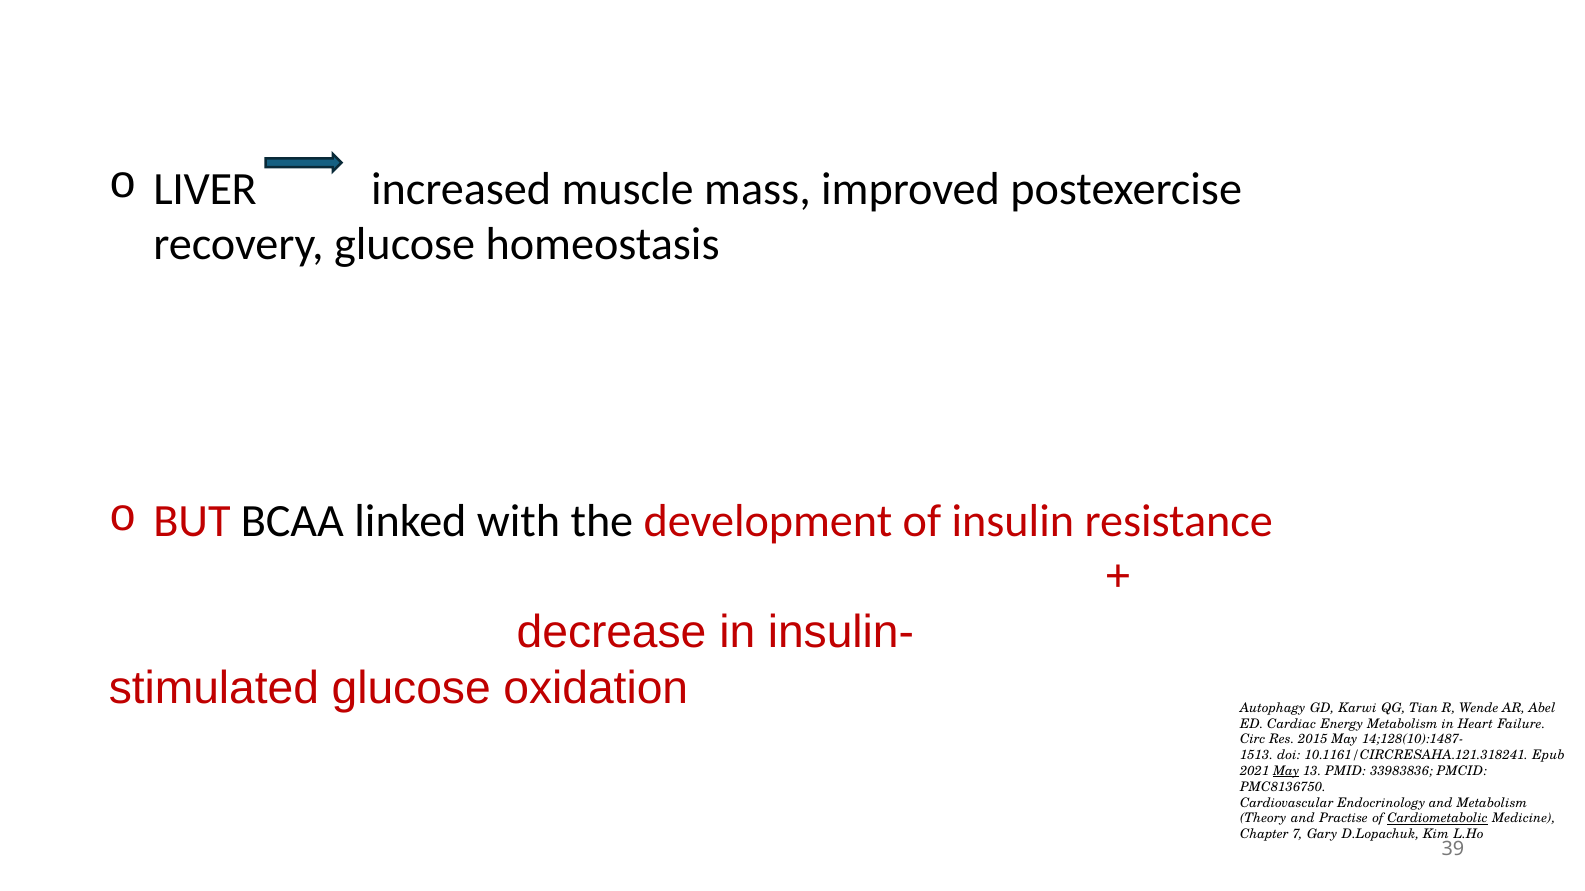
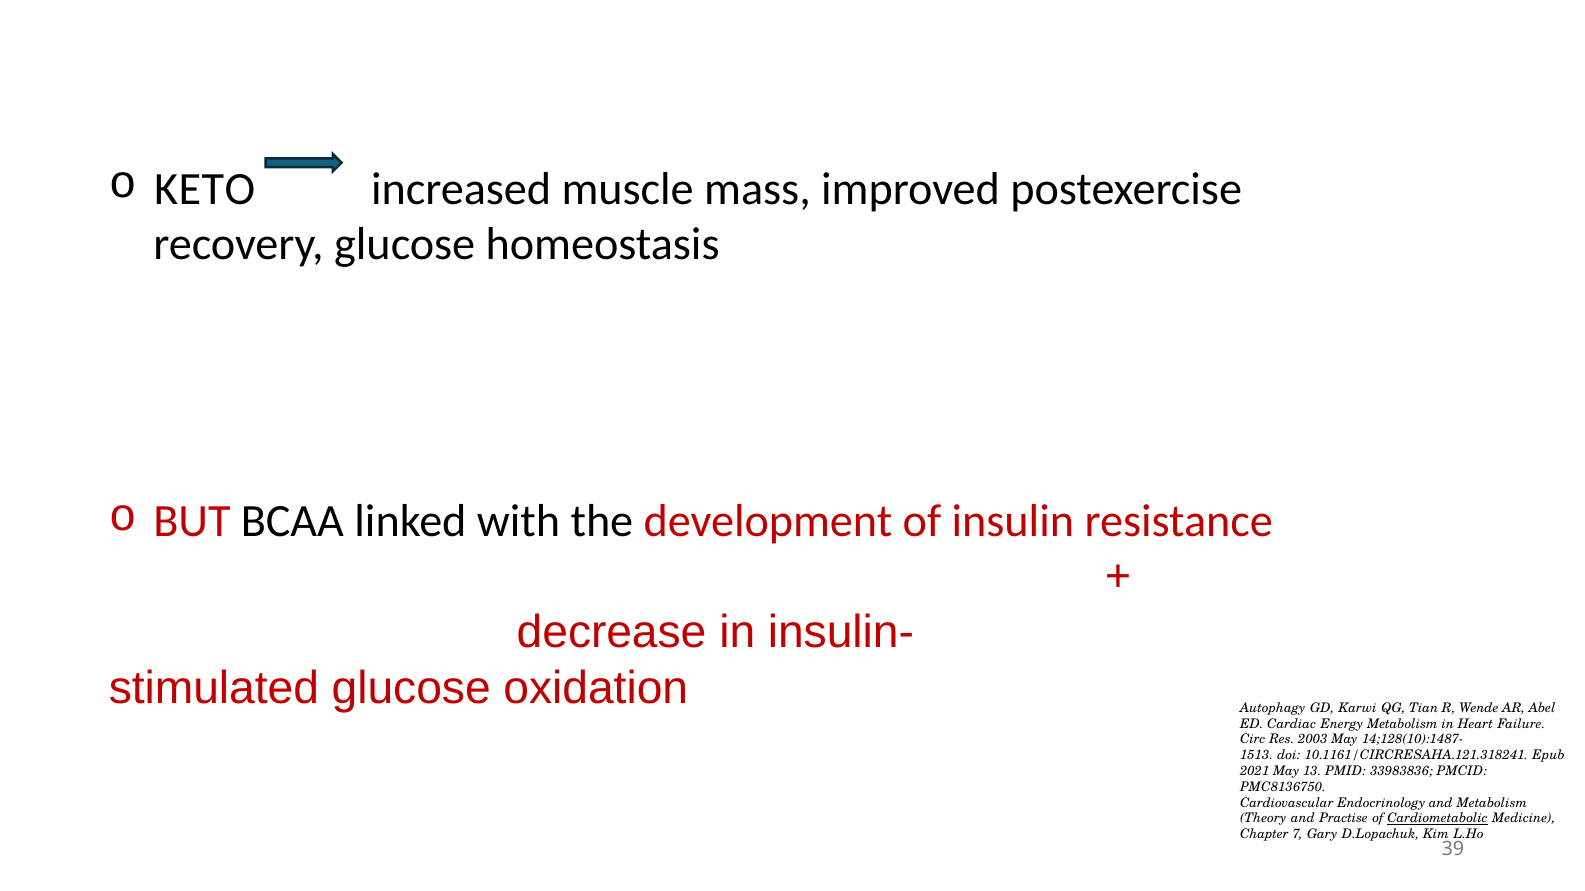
LIVER: LIVER -> KETO
2015: 2015 -> 2003
May at (1286, 772) underline: present -> none
